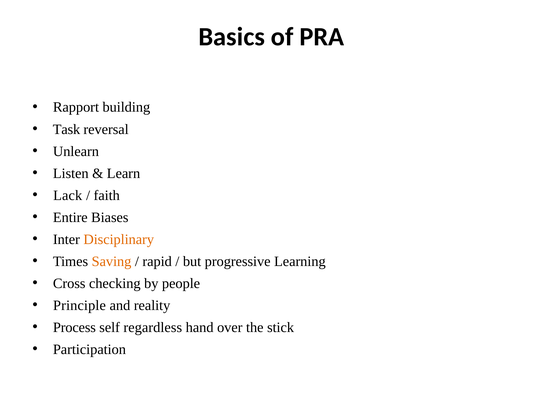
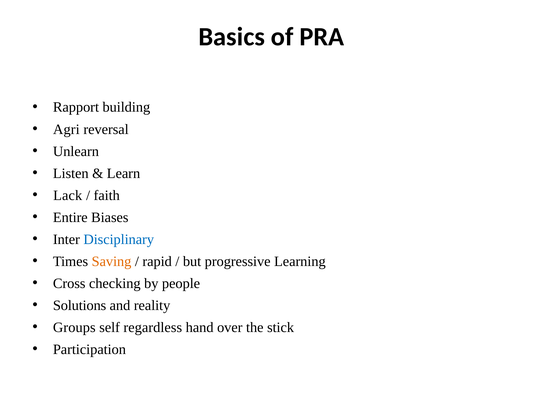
Task: Task -> Agri
Disciplinary colour: orange -> blue
Principle: Principle -> Solutions
Process: Process -> Groups
